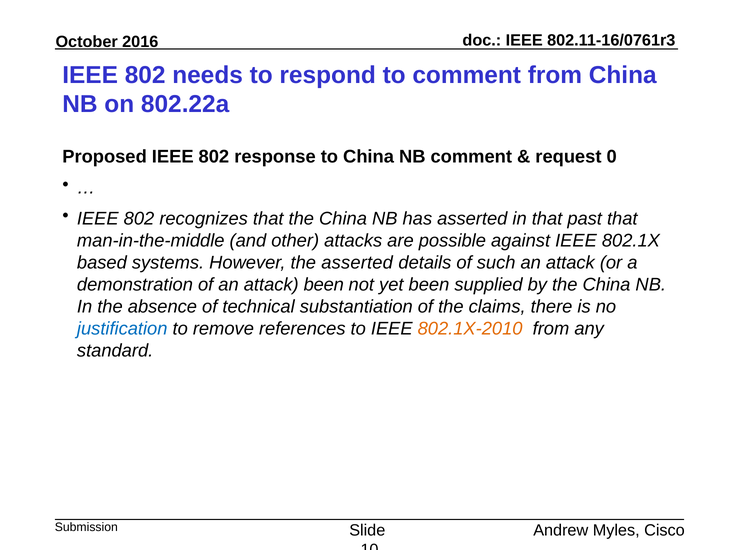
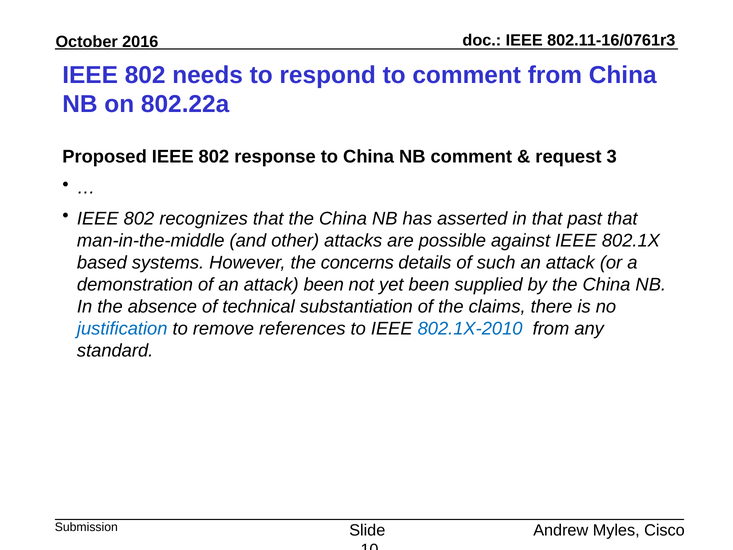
0: 0 -> 3
the asserted: asserted -> concerns
802.1X-2010 colour: orange -> blue
